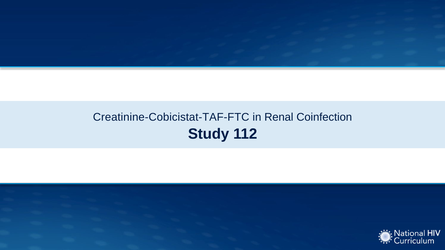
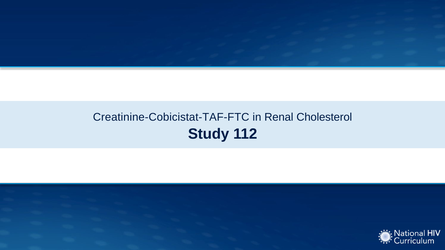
Coinfection: Coinfection -> Cholesterol
